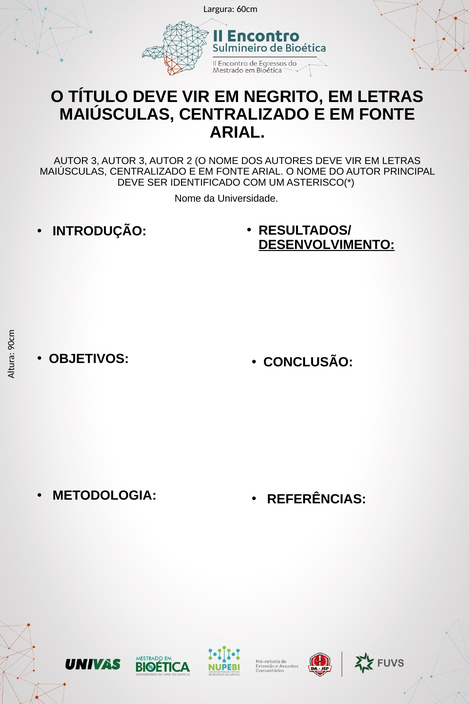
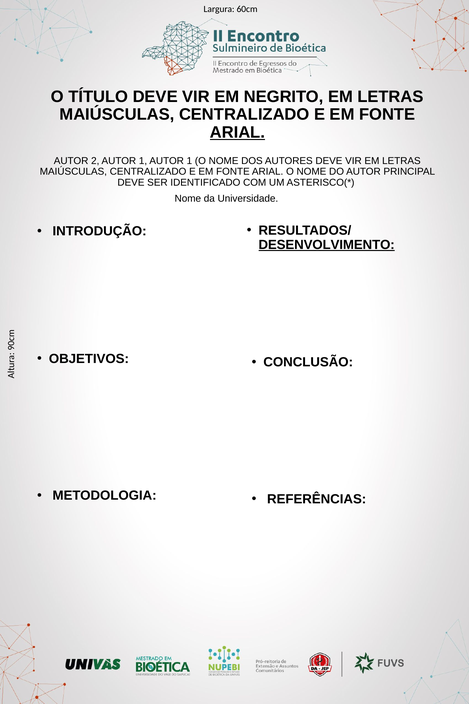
ARIAL at (237, 132) underline: none -> present
3 at (95, 161): 3 -> 2
3 at (143, 161): 3 -> 1
2 at (189, 161): 2 -> 1
